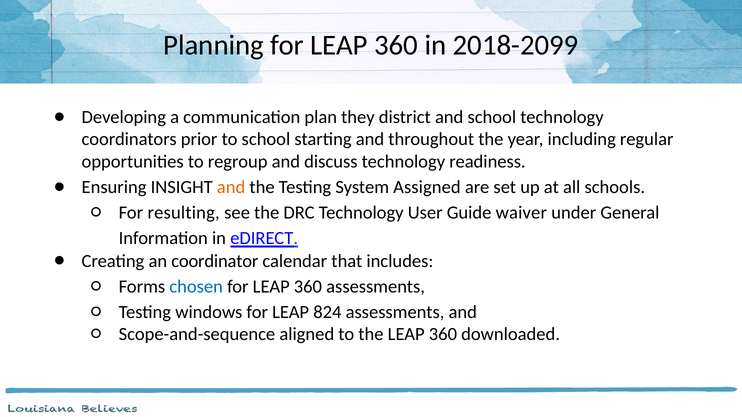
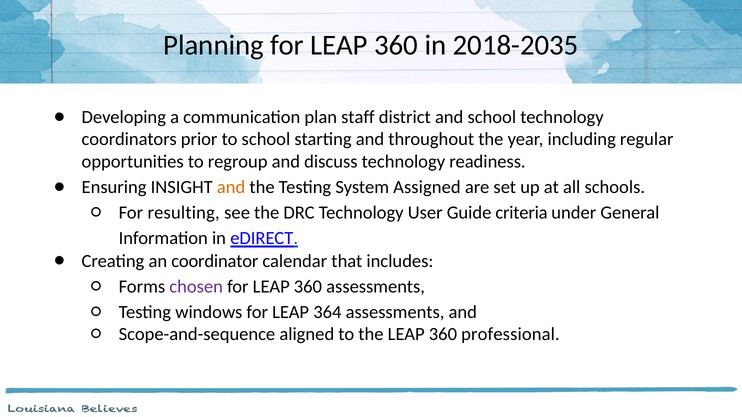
2018-2099: 2018-2099 -> 2018-2035
they: they -> staff
waiver: waiver -> criteria
chosen colour: blue -> purple
824: 824 -> 364
downloaded: downloaded -> professional
